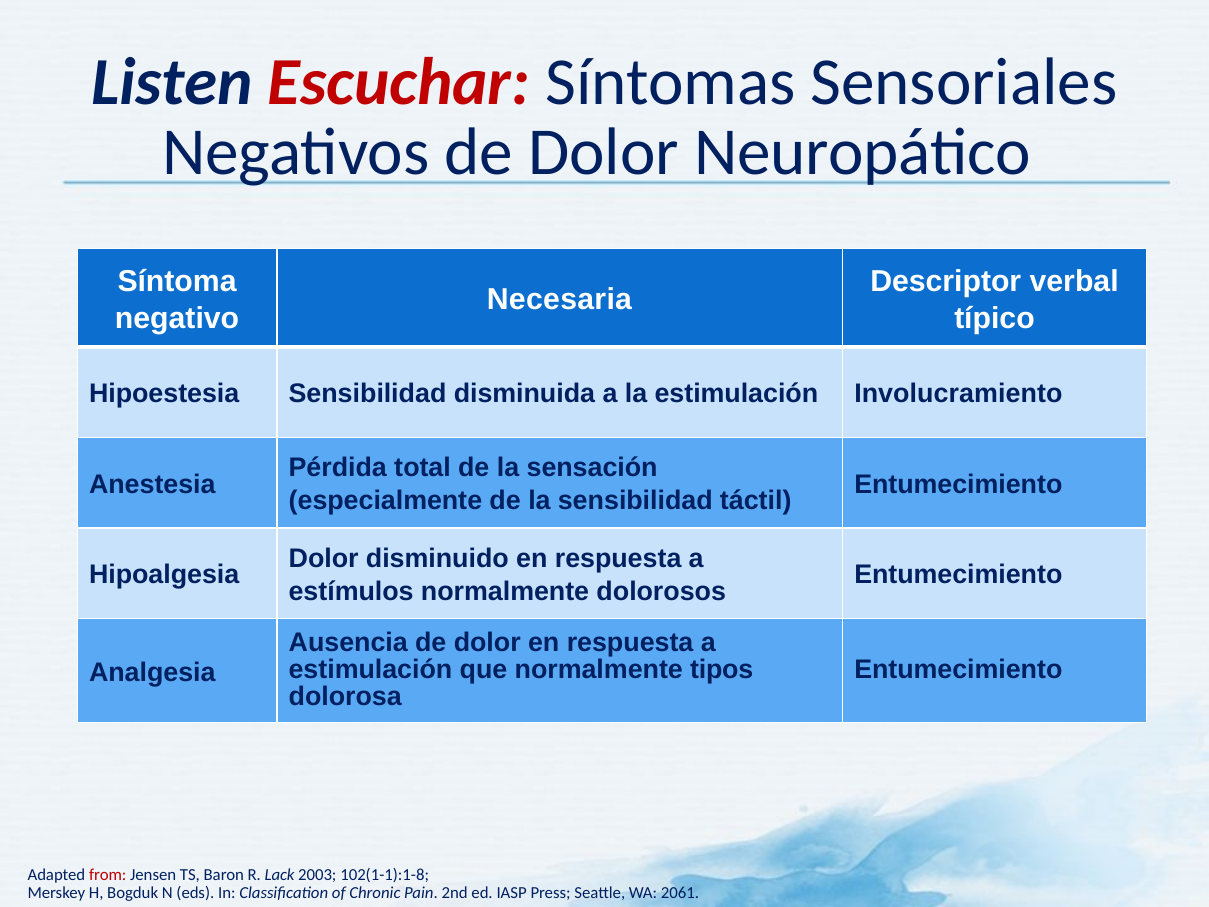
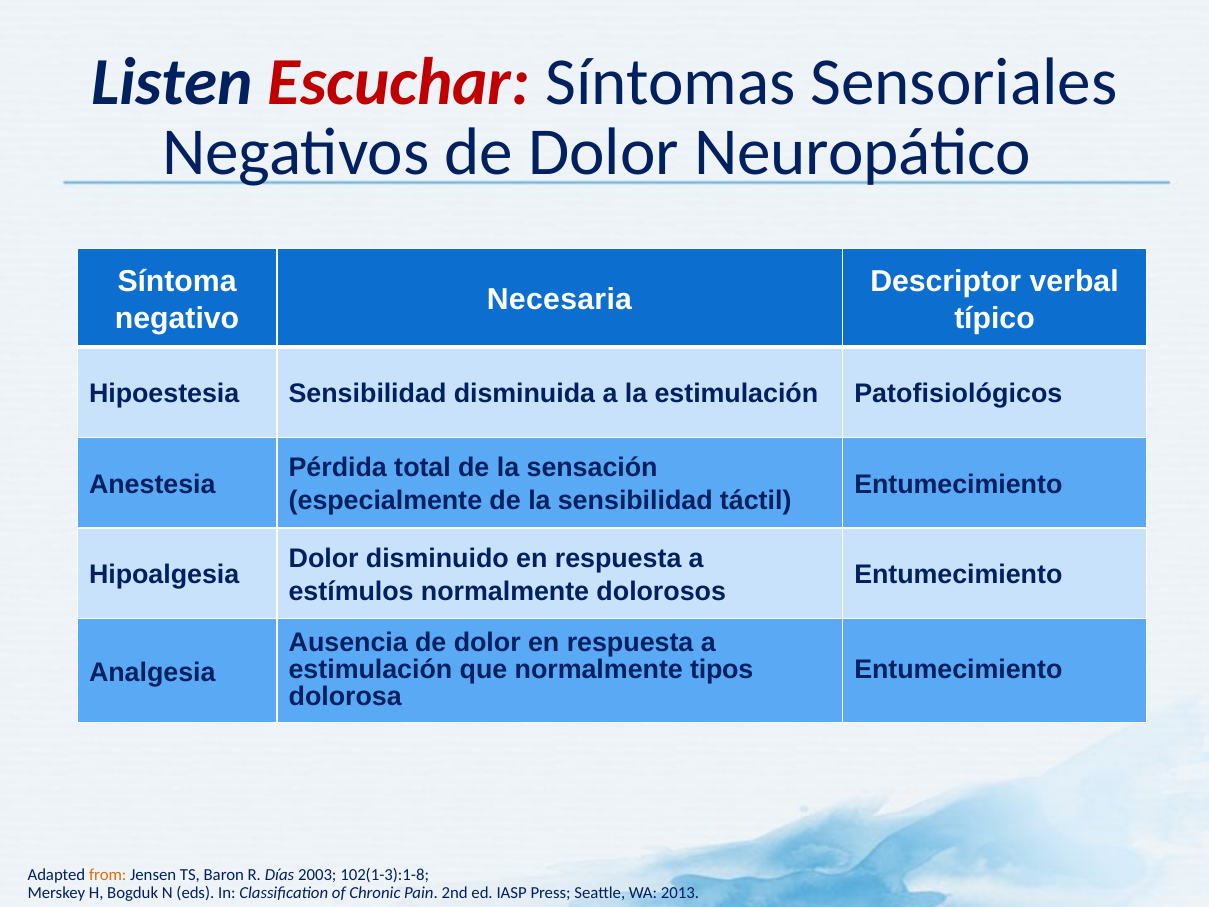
Involucramiento: Involucramiento -> Patofisiológicos
from colour: red -> orange
Lack: Lack -> Días
102(1-1):1-8: 102(1-1):1-8 -> 102(1-3):1-8
2061: 2061 -> 2013
